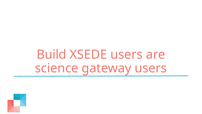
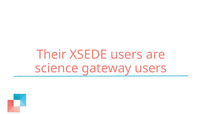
Build: Build -> Their
